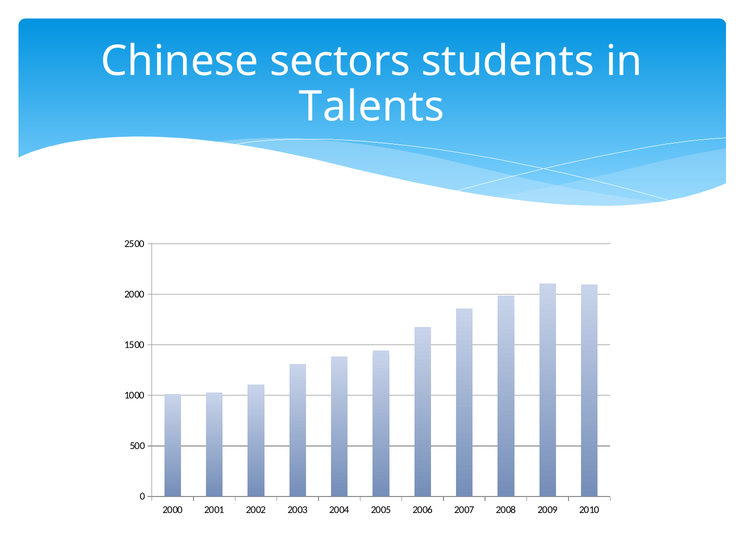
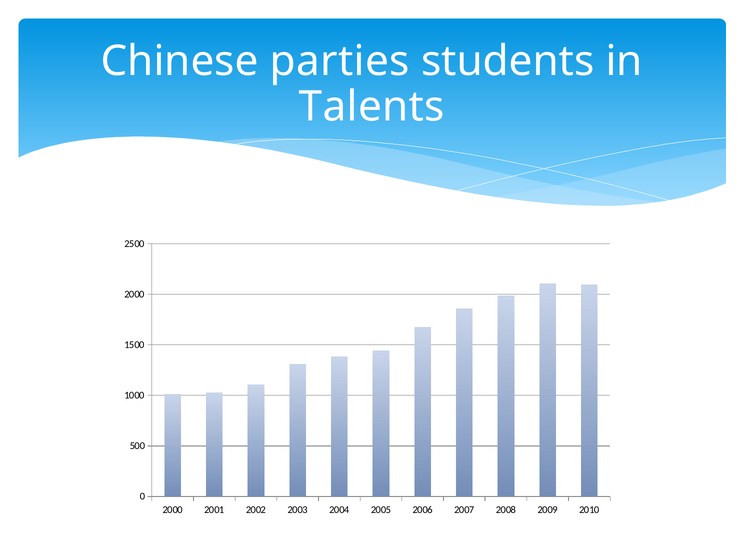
sectors: sectors -> parties
